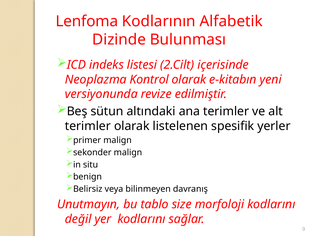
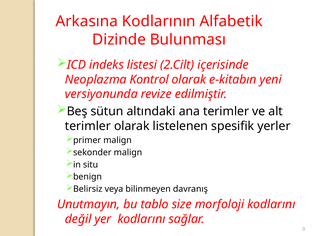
Lenfoma: Lenfoma -> Arkasına
